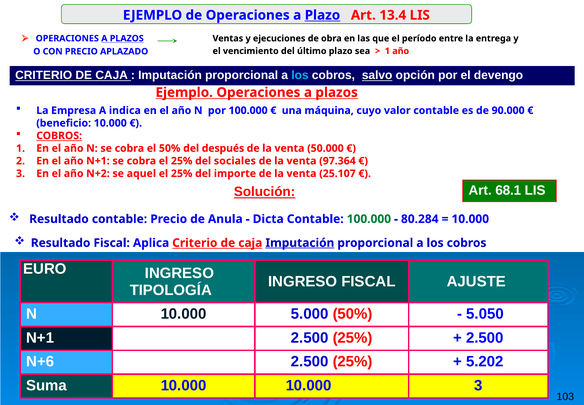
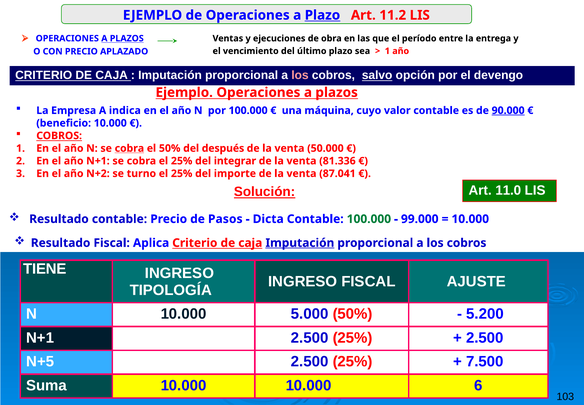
13.4: 13.4 -> 11.2
los at (300, 75) colour: light blue -> pink
90.000 underline: none -> present
cobra at (129, 148) underline: none -> present
sociales: sociales -> integrar
97.364: 97.364 -> 81.336
aquel: aquel -> turno
25.107: 25.107 -> 87.041
68.1: 68.1 -> 11.0
Anula: Anula -> Pasos
80.284: 80.284 -> 99.000
EURO: EURO -> TIENE
5.050: 5.050 -> 5.200
N+6: N+6 -> N+5
5.202: 5.202 -> 7.500
10.000 3: 3 -> 6
